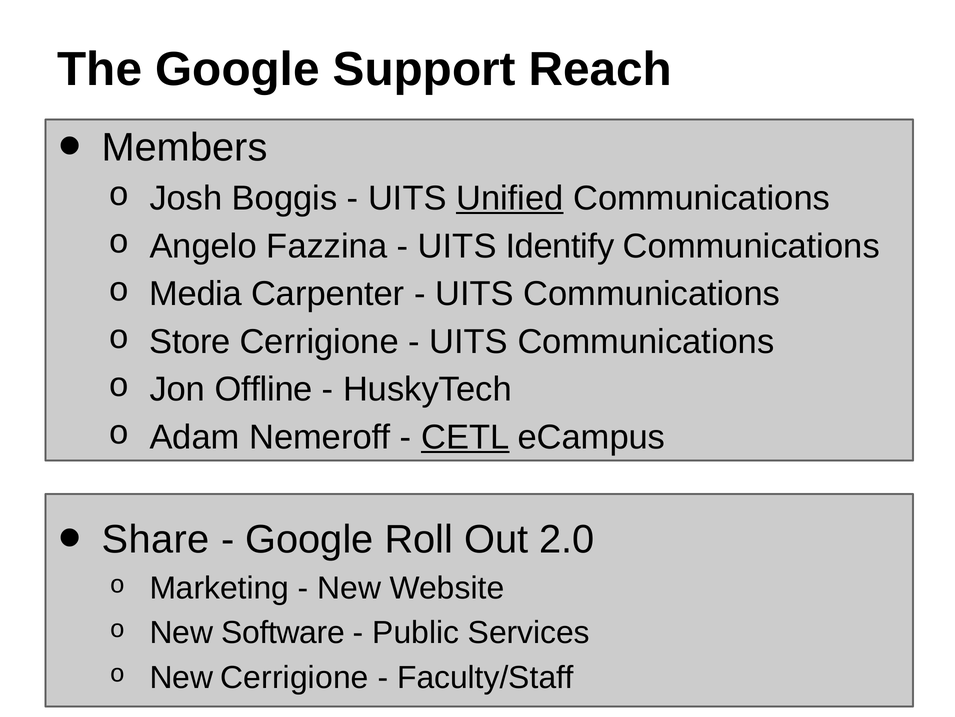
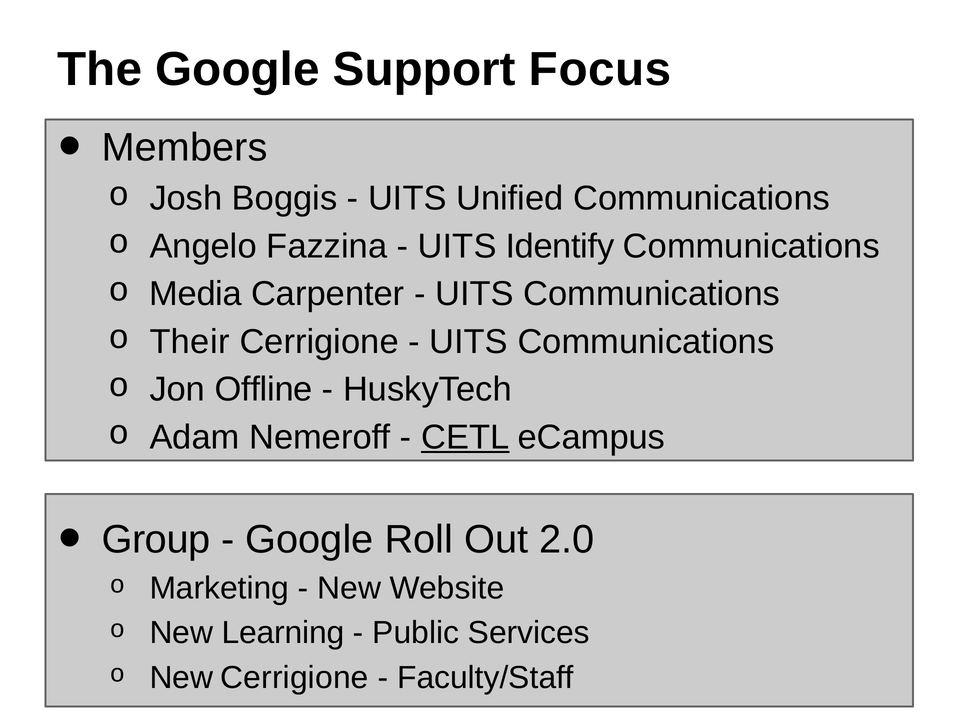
Reach: Reach -> Focus
Unified underline: present -> none
Store: Store -> Their
Share: Share -> Group
Software: Software -> Learning
